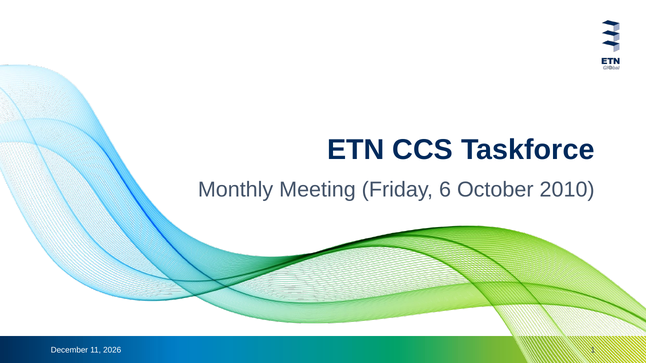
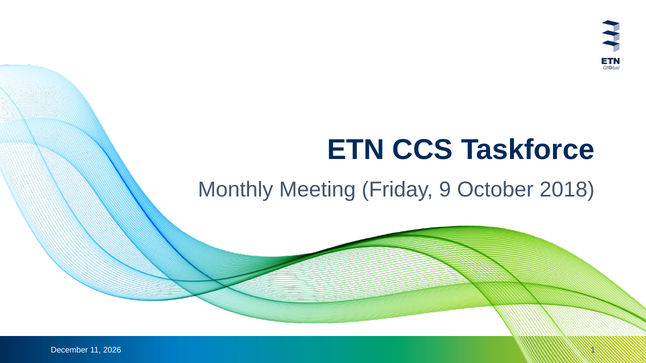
6: 6 -> 9
2010: 2010 -> 2018
